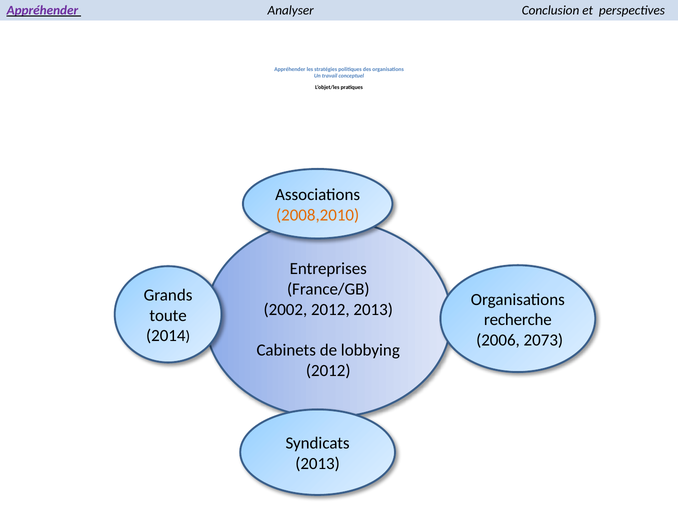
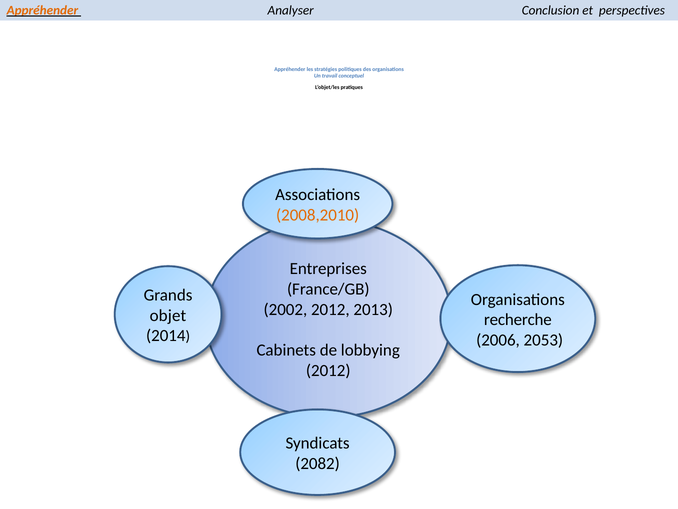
Appréhender at (42, 10) colour: purple -> orange
toute: toute -> objet
2073: 2073 -> 2053
2013 at (318, 463): 2013 -> 2082
